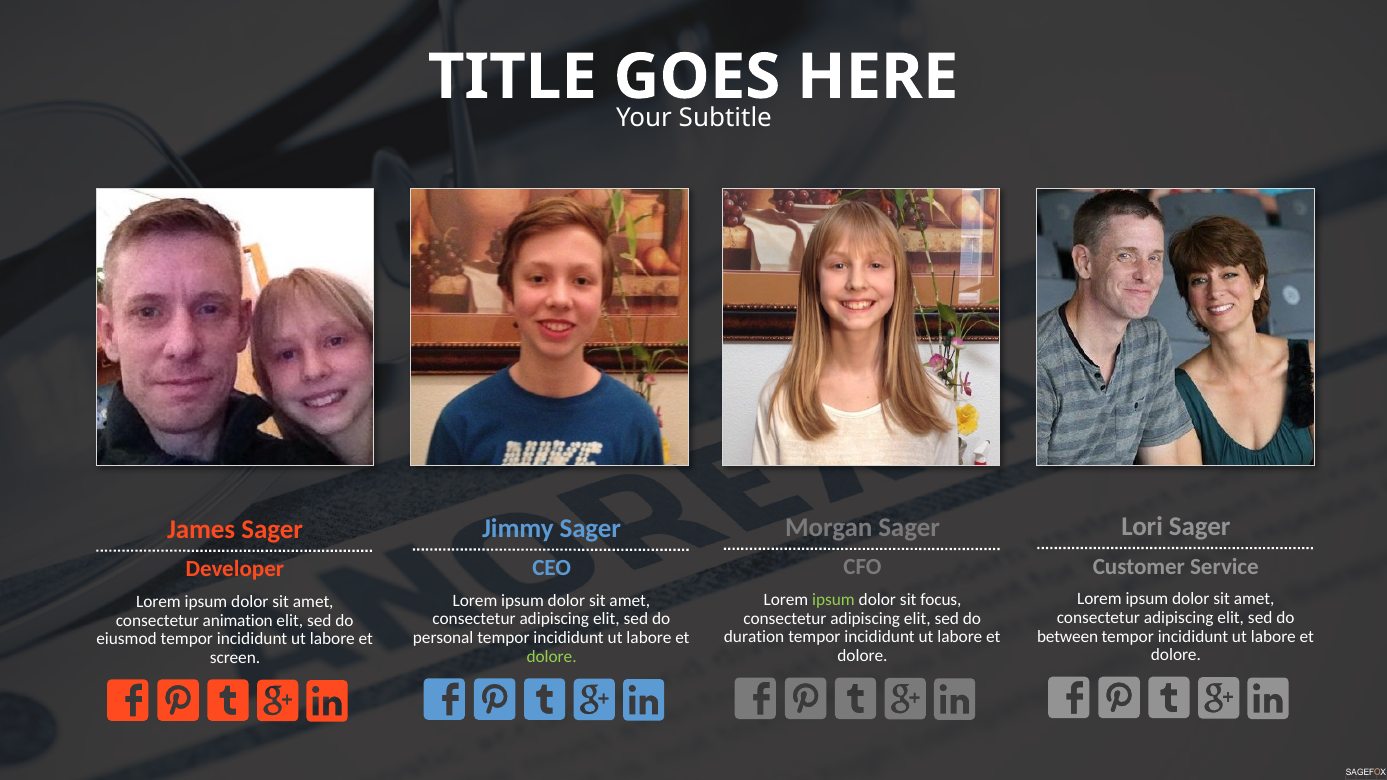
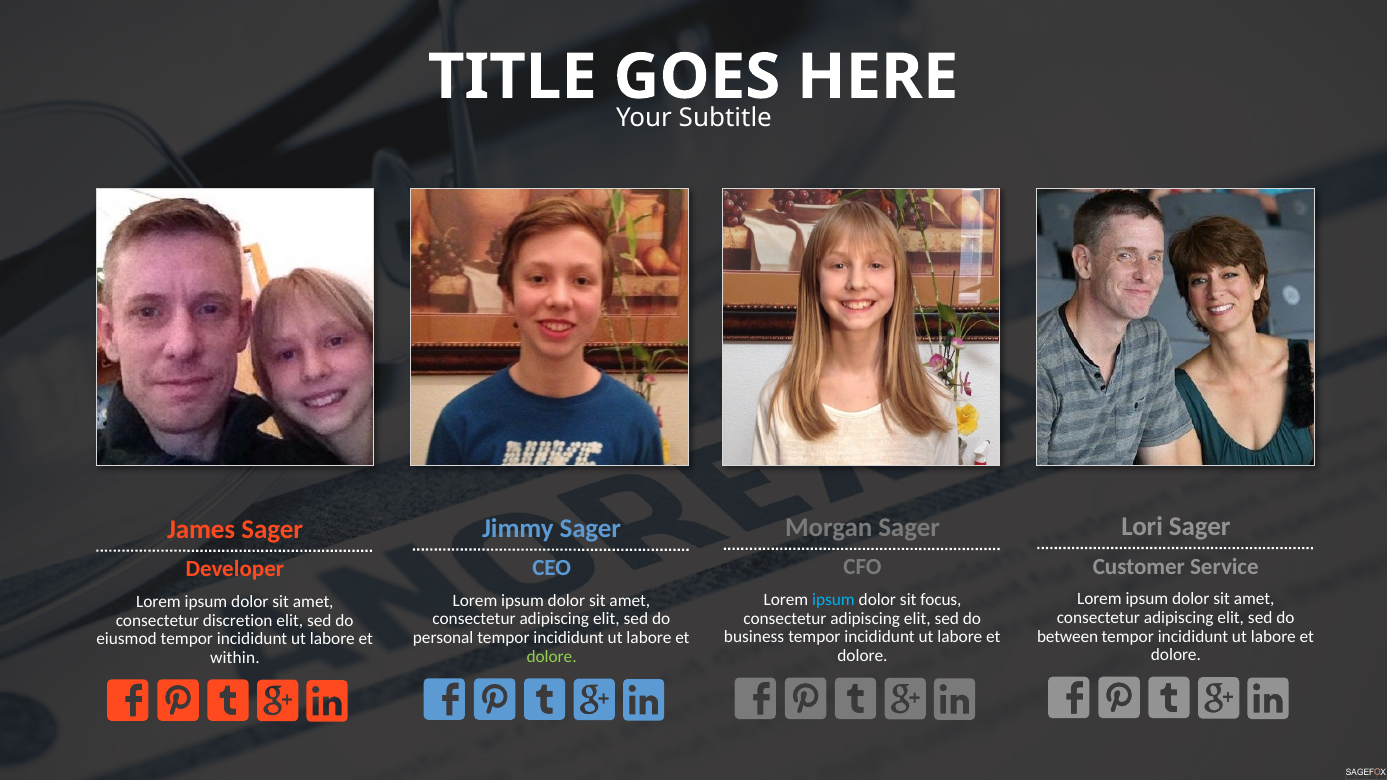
ipsum at (833, 600) colour: light green -> light blue
animation: animation -> discretion
duration: duration -> business
screen: screen -> within
